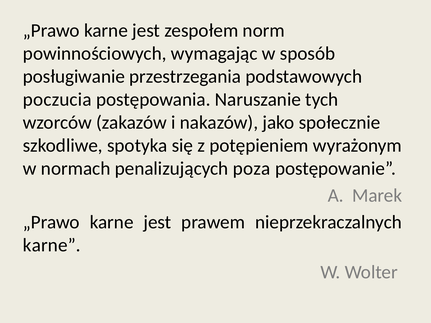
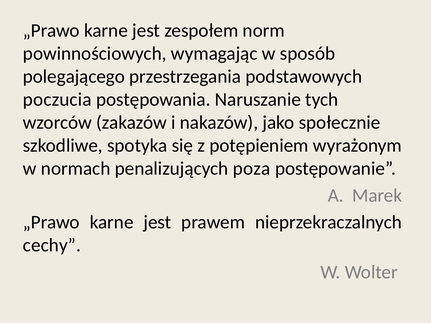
posługiwanie: posługiwanie -> polegającego
karne at (52, 245): karne -> cechy
